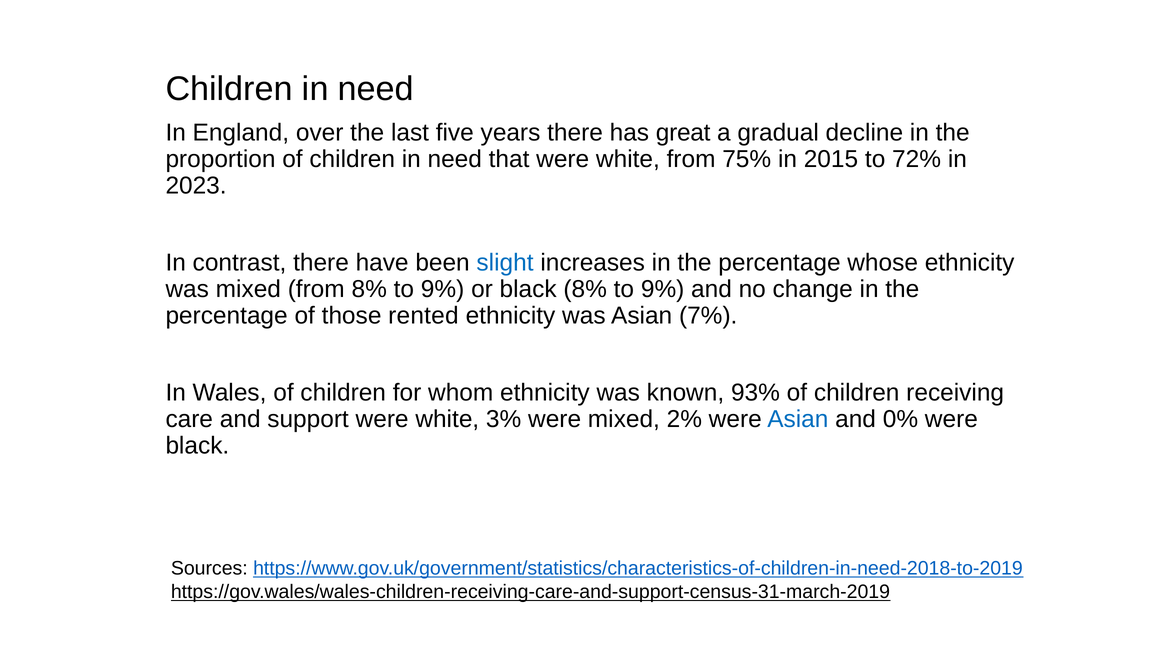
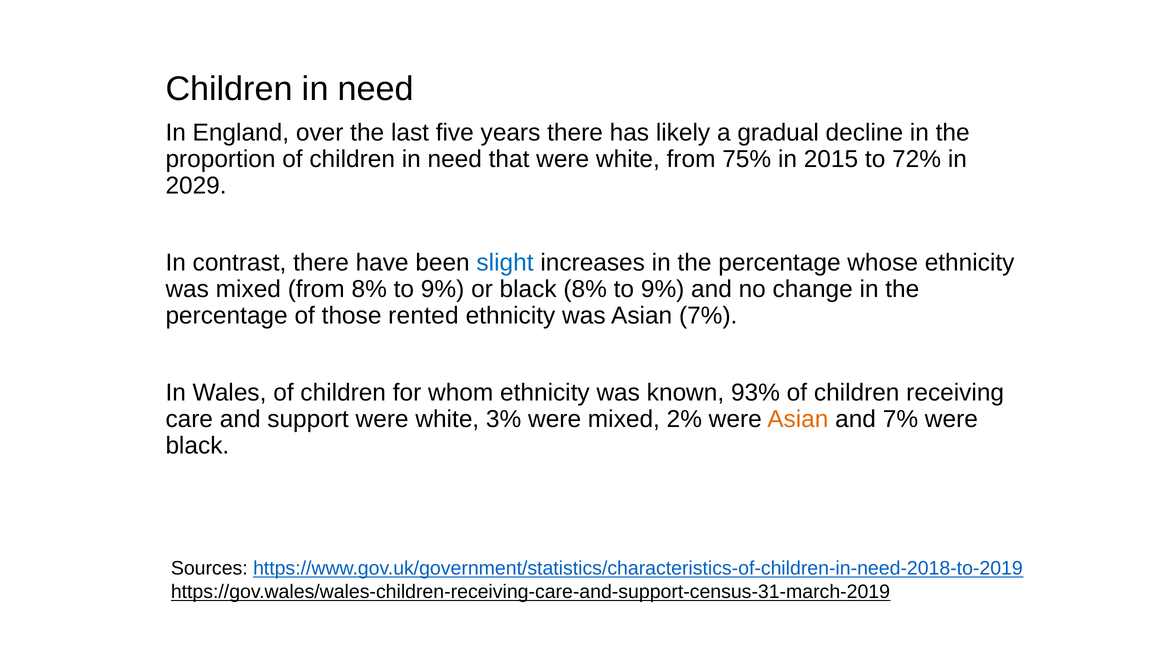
great: great -> likely
2023: 2023 -> 2029
Asian at (798, 419) colour: blue -> orange
and 0%: 0% -> 7%
